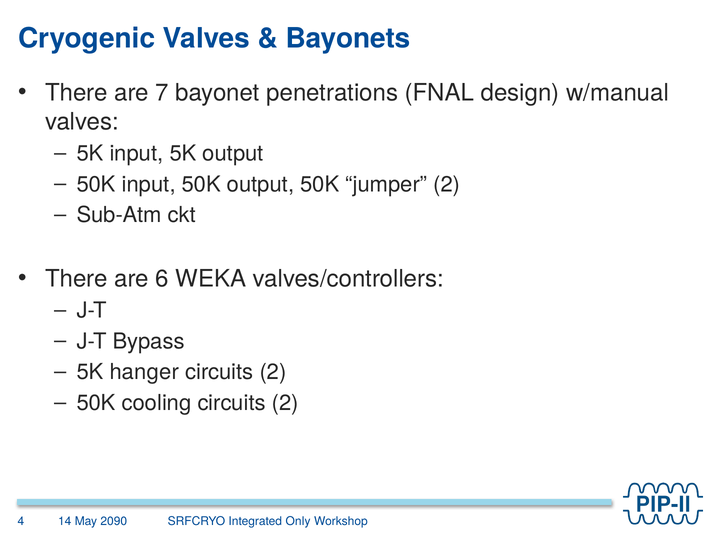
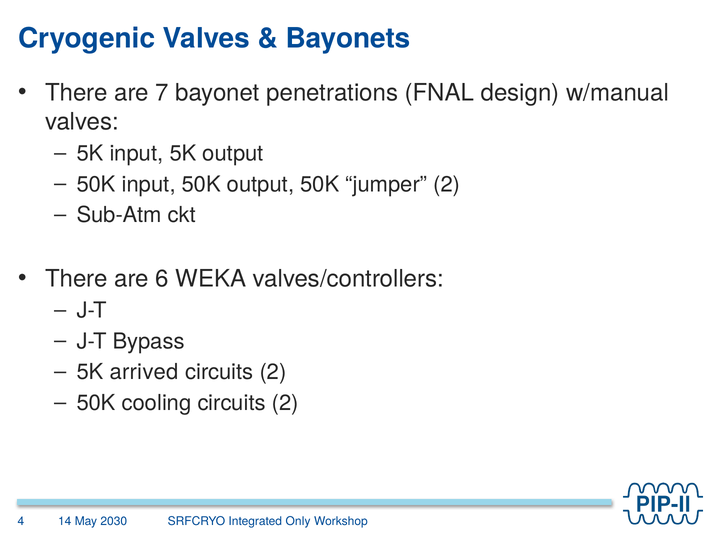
hanger: hanger -> arrived
2090: 2090 -> 2030
